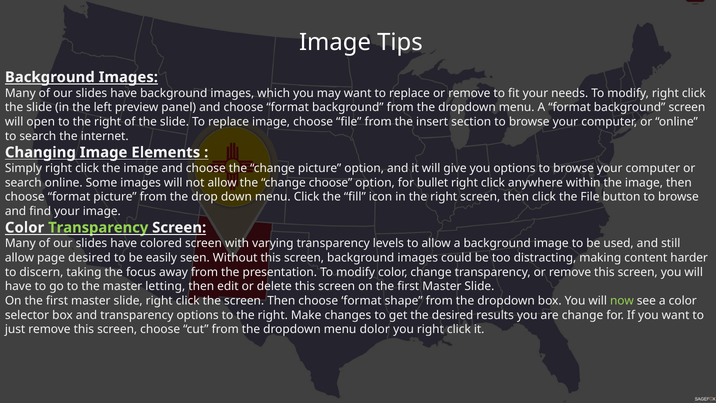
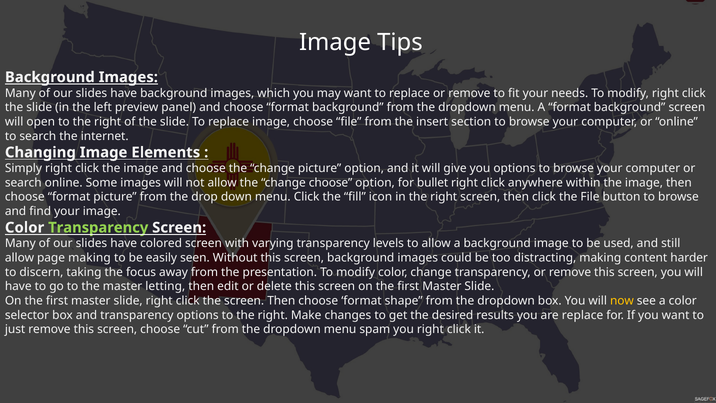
page desired: desired -> making
now colour: light green -> yellow
are change: change -> replace
dolor: dolor -> spam
